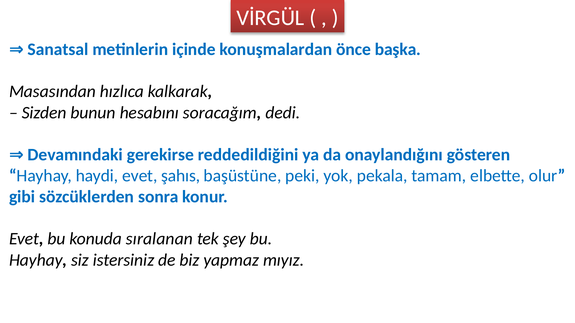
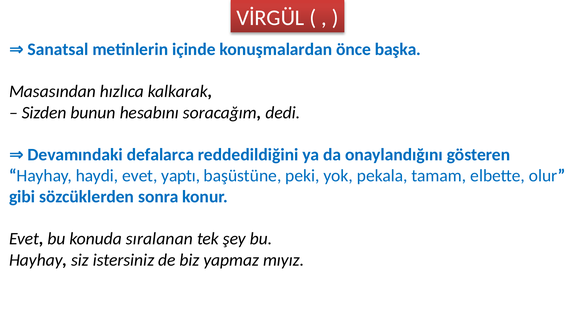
gerekirse: gerekirse -> defalarca
şahıs: şahıs -> yaptı
